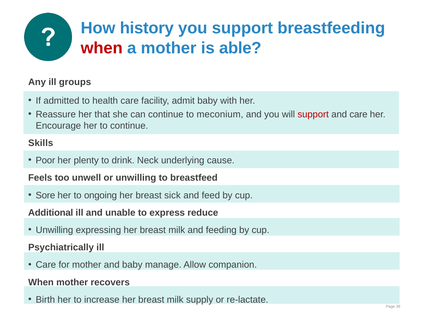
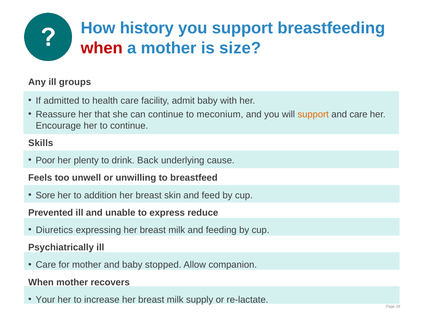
able: able -> size
support at (313, 114) colour: red -> orange
Neck: Neck -> Back
ongoing: ongoing -> addition
sick: sick -> skin
Additional: Additional -> Prevented
Unwilling at (54, 230): Unwilling -> Diuretics
manage: manage -> stopped
Birth: Birth -> Your
